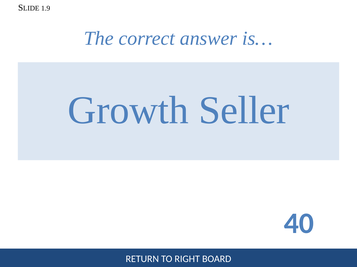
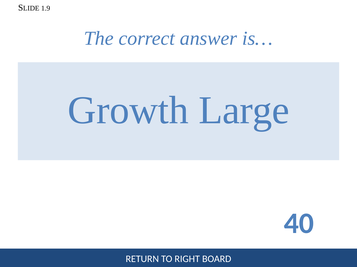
Seller: Seller -> Large
